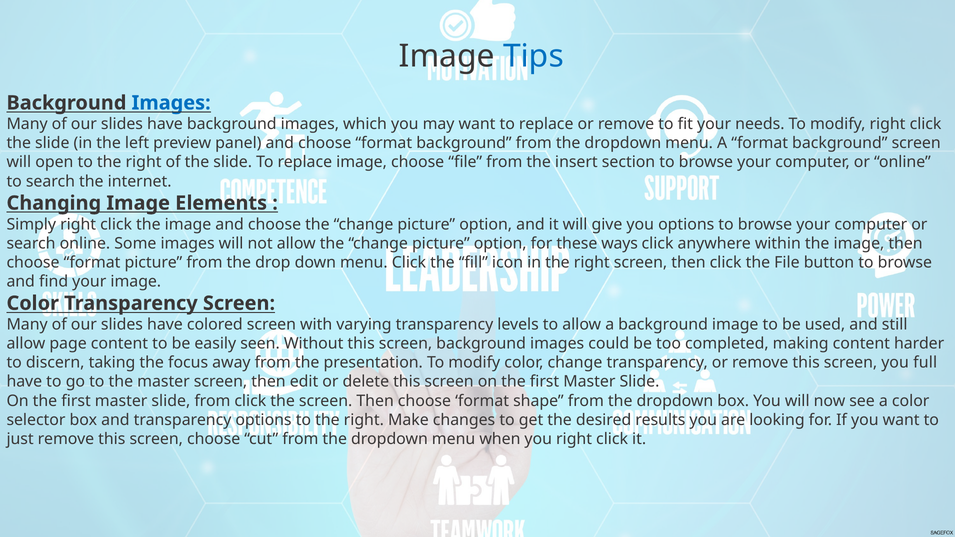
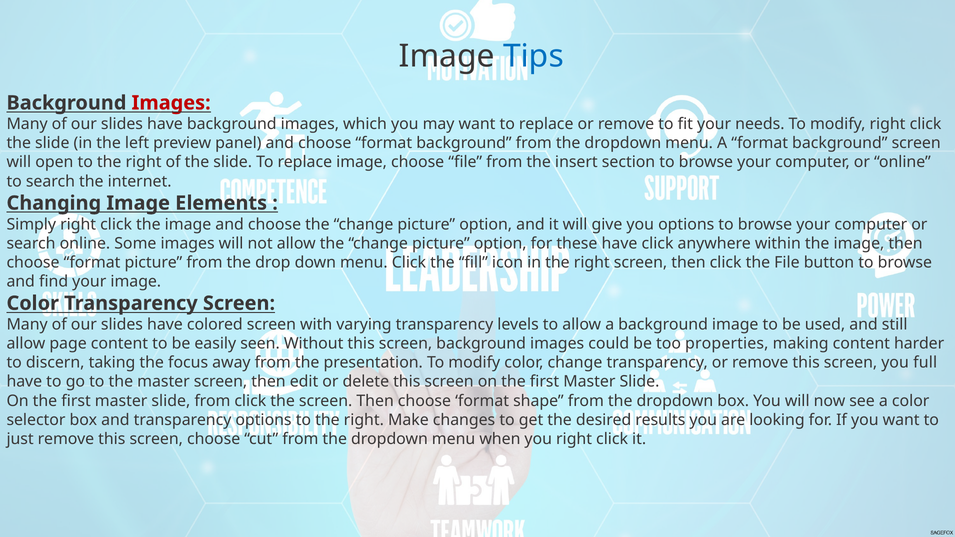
Images at (171, 103) colour: blue -> red
these ways: ways -> have
completed: completed -> properties
